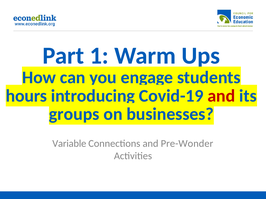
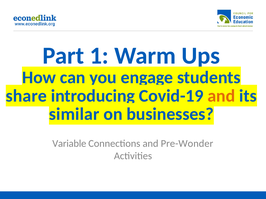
hours: hours -> share
and at (221, 96) colour: red -> orange
groups: groups -> similar
